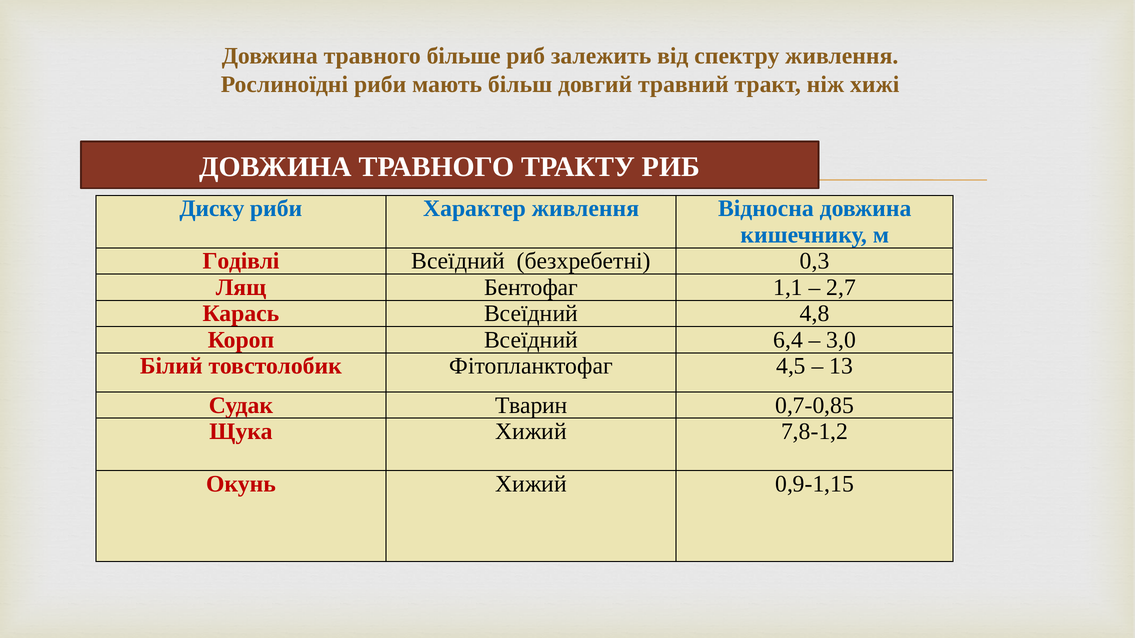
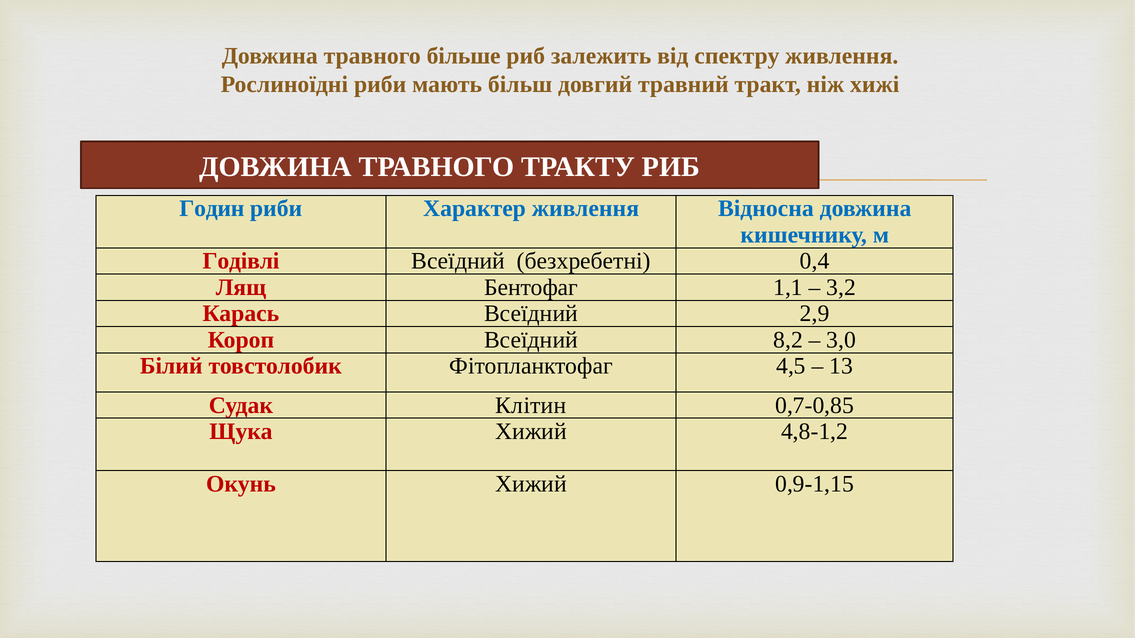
Диску: Диску -> Годин
0,3: 0,3 -> 0,4
2,7: 2,7 -> 3,2
4,8: 4,8 -> 2,9
6,4: 6,4 -> 8,2
Тварин: Тварин -> Клітин
7,8-1,2: 7,8-1,2 -> 4,8-1,2
